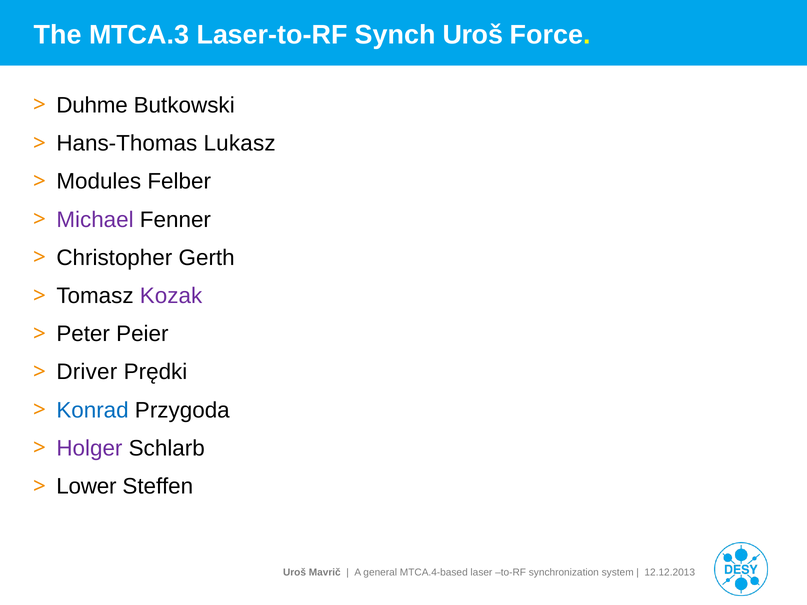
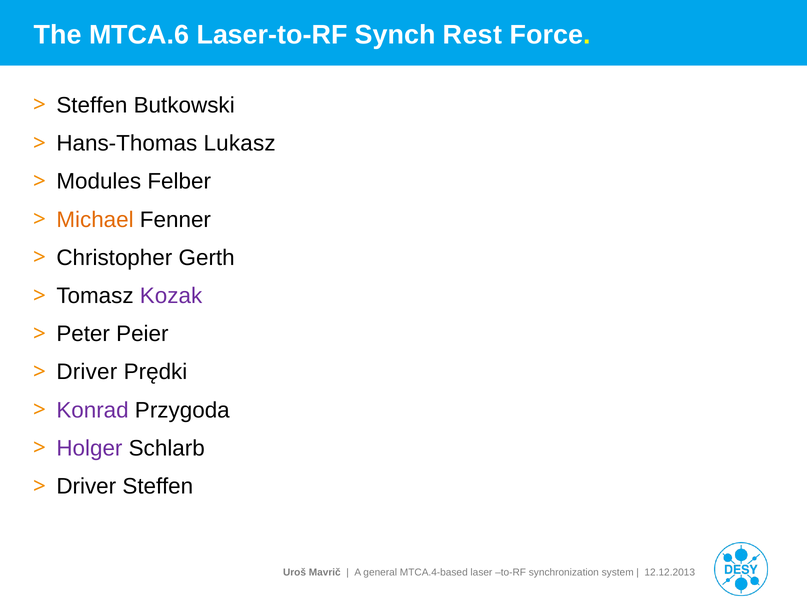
MTCA.3: MTCA.3 -> MTCA.6
Synch Uroš: Uroš -> Rest
Duhme at (92, 105): Duhme -> Steffen
Michael colour: purple -> orange
Konrad colour: blue -> purple
Lower at (86, 487): Lower -> Driver
